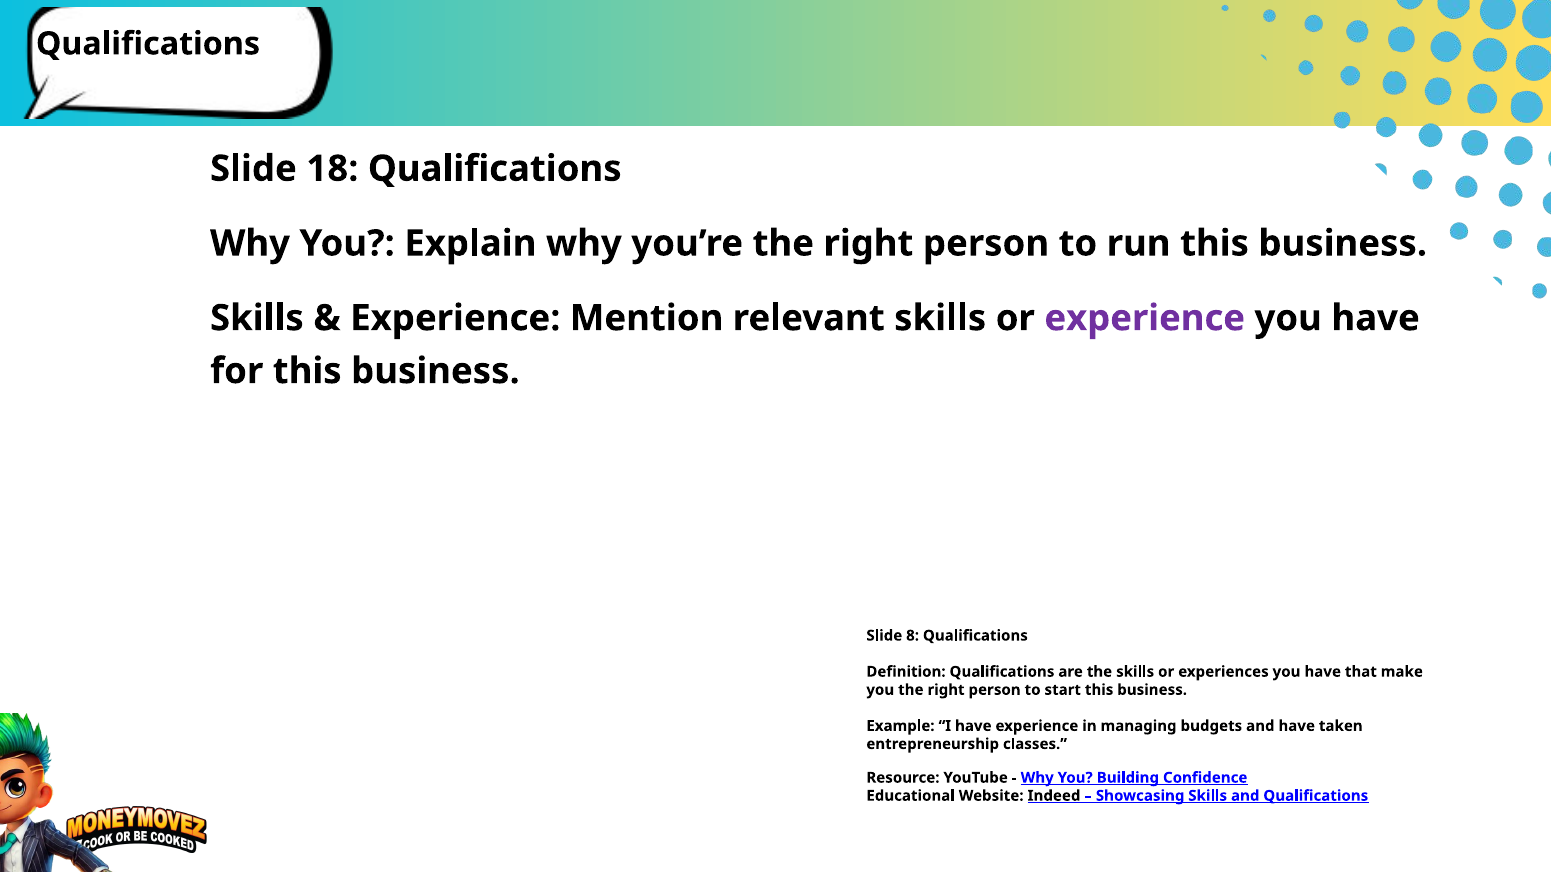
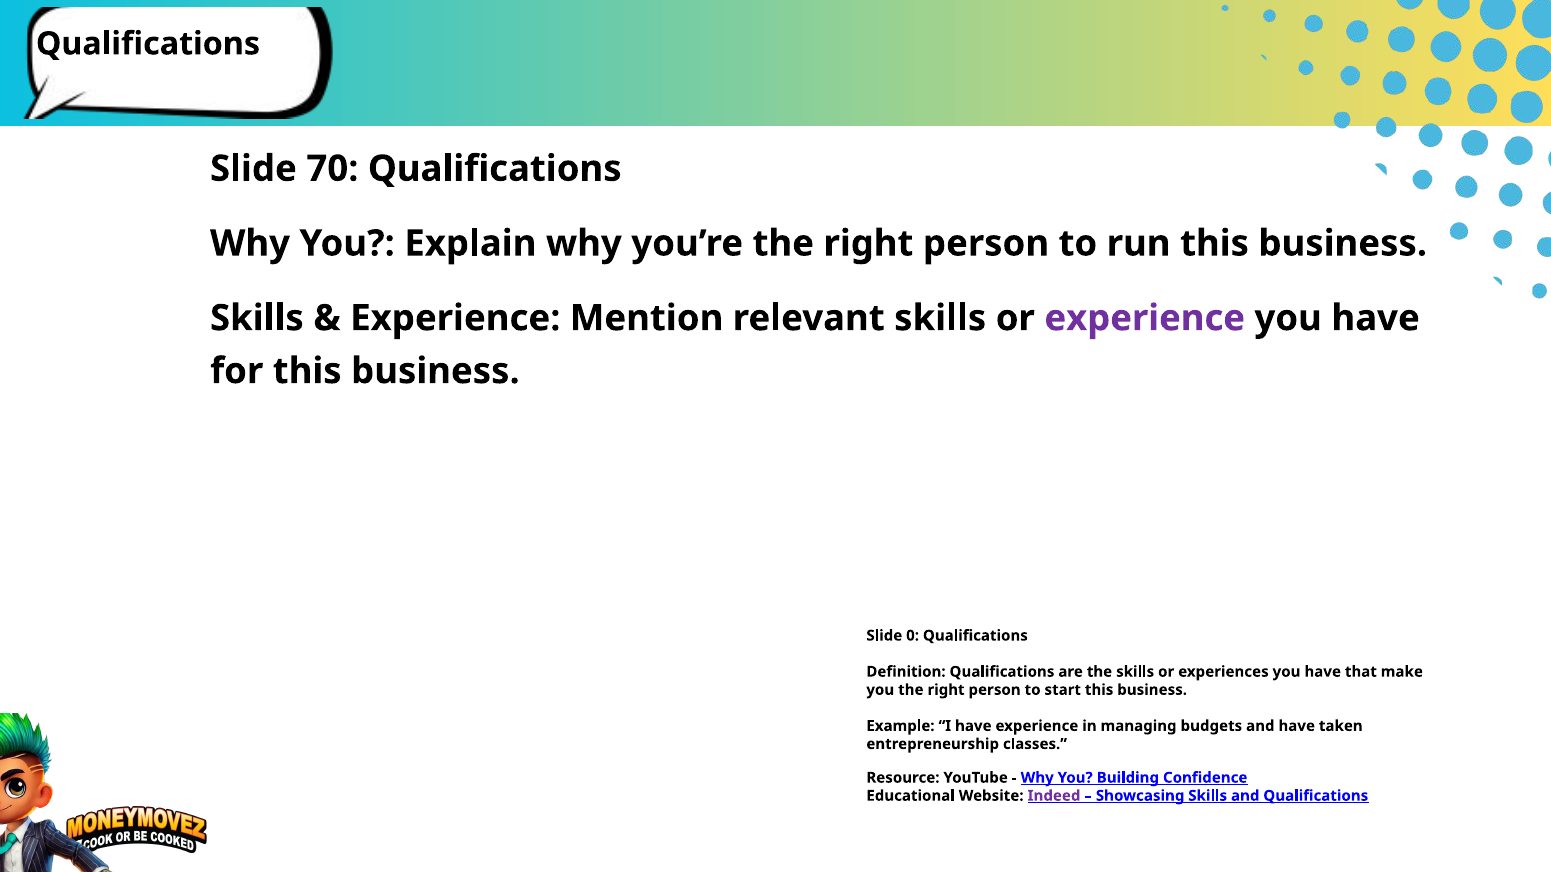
18: 18 -> 70
8: 8 -> 0
Indeed colour: black -> purple
